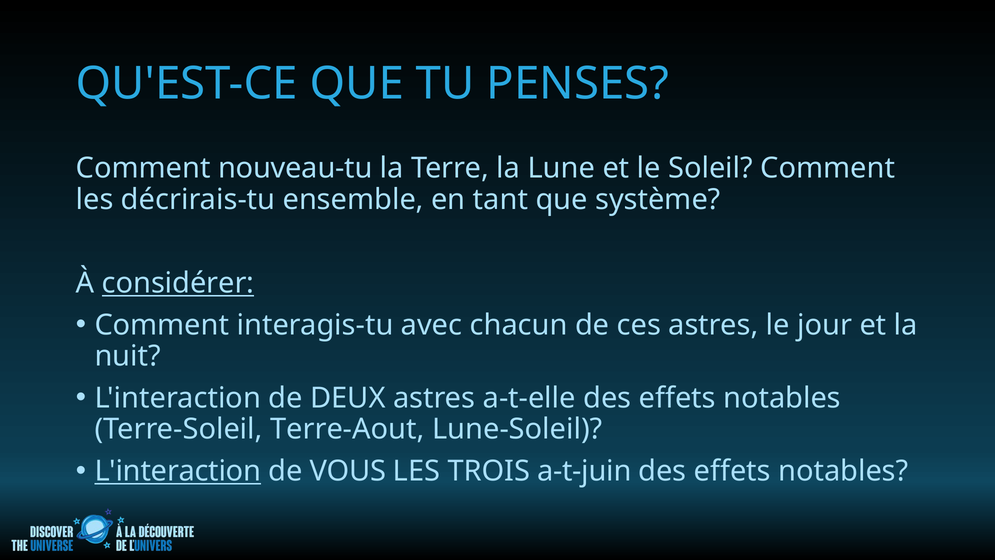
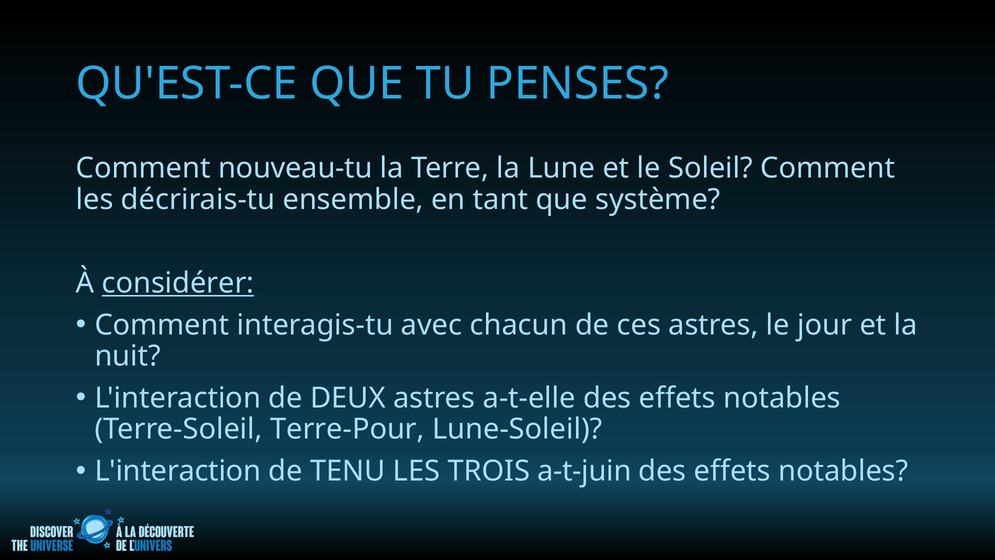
Terre-Aout: Terre-Aout -> Terre-Pour
L'interaction at (178, 471) underline: present -> none
VOUS: VOUS -> TENU
